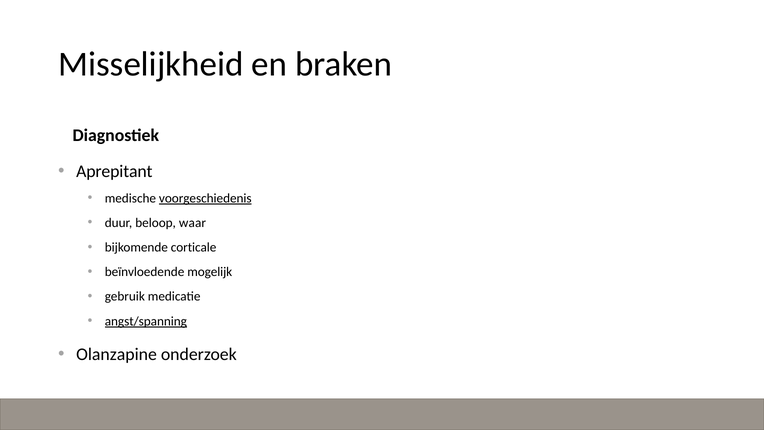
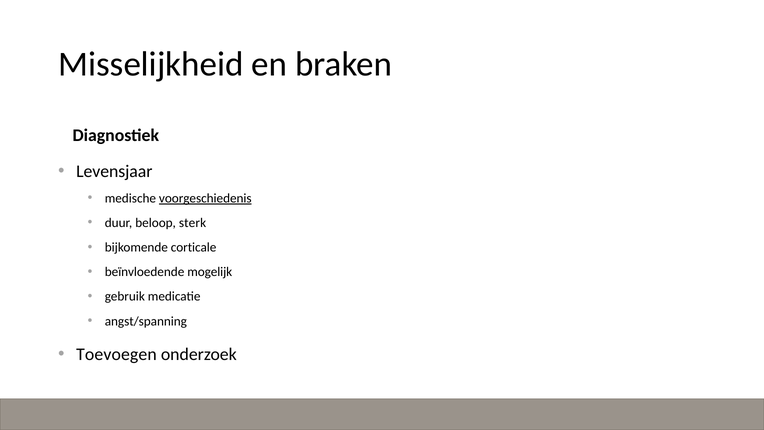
Aprepitant: Aprepitant -> Levensjaar
waar: waar -> sterk
angst/spanning underline: present -> none
Olanzapine: Olanzapine -> Toevoegen
